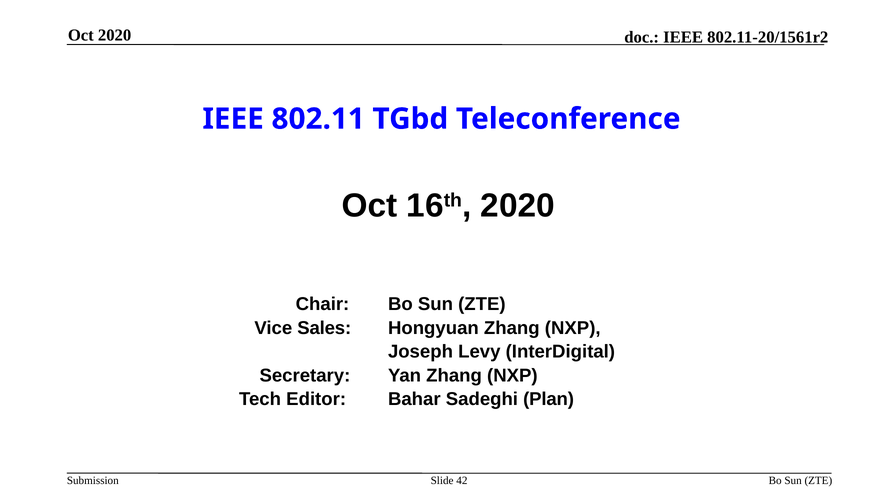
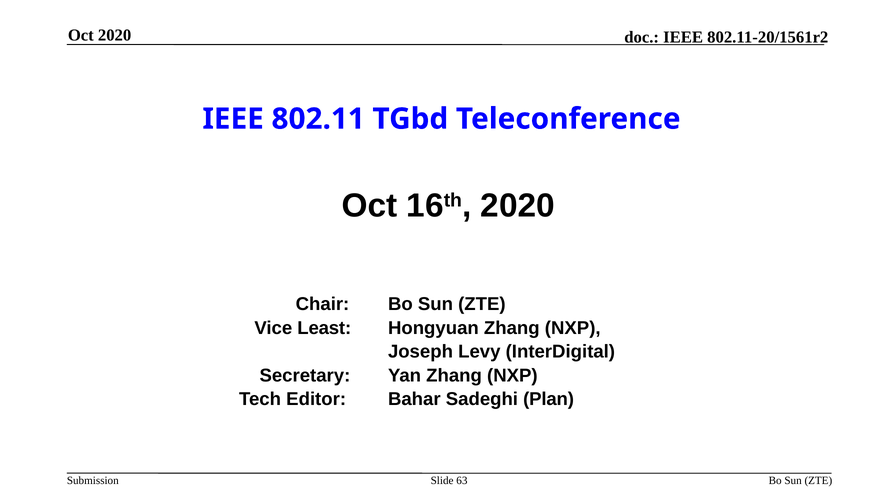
Sales: Sales -> Least
42: 42 -> 63
